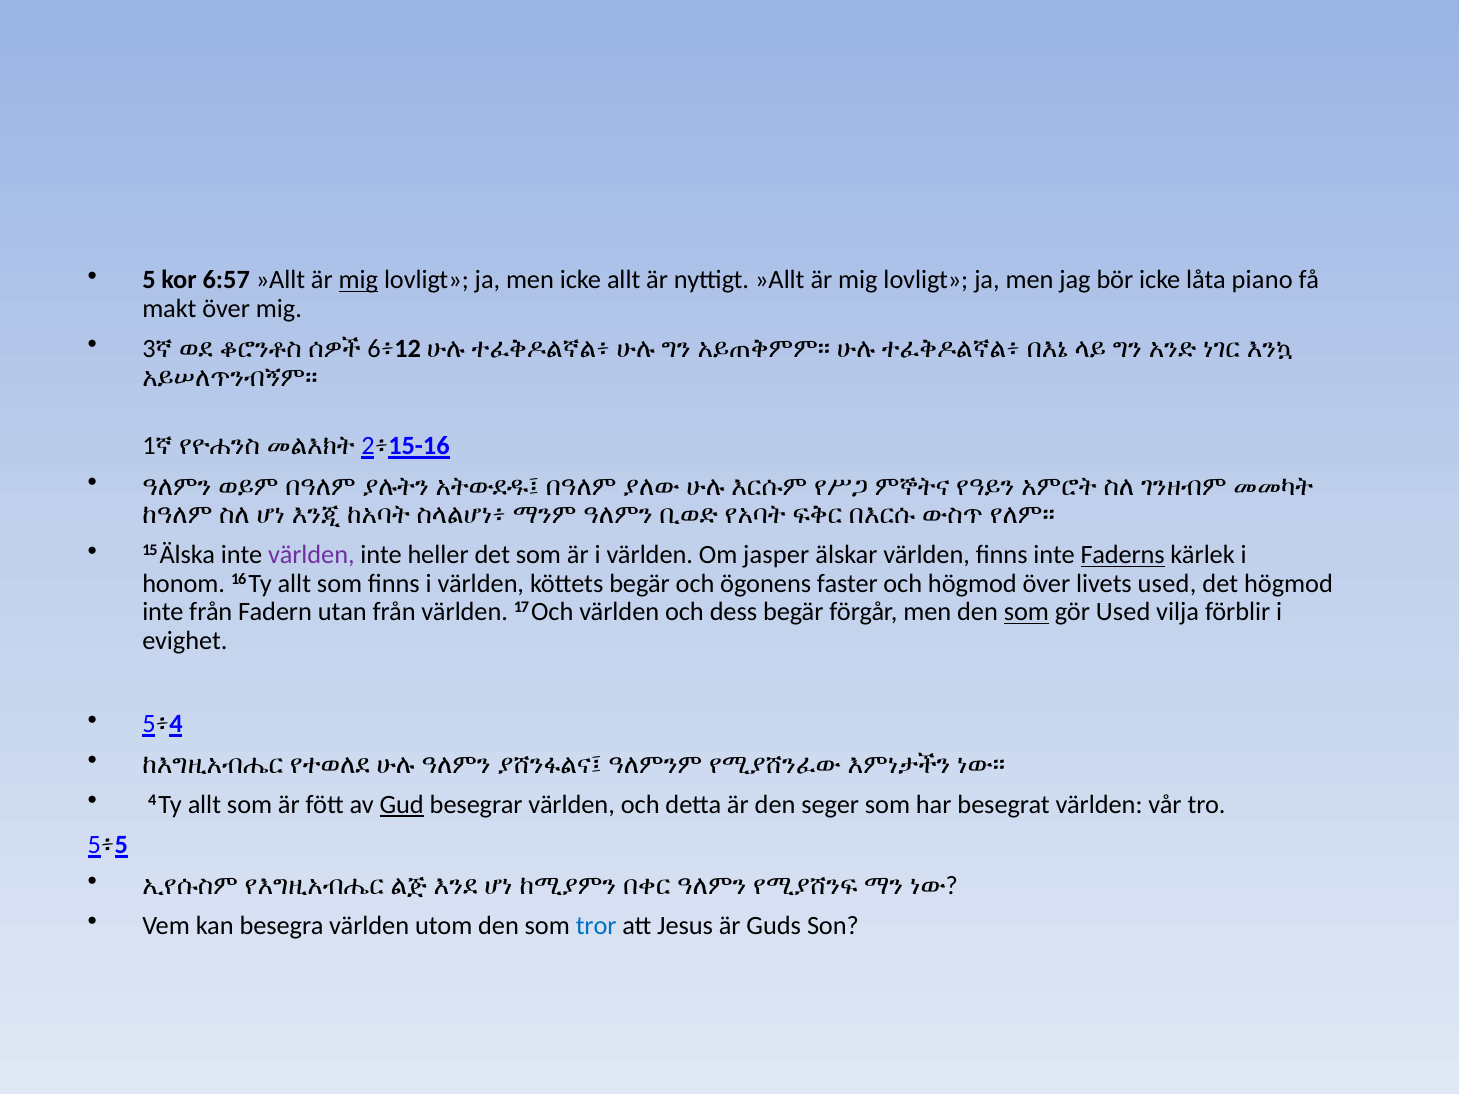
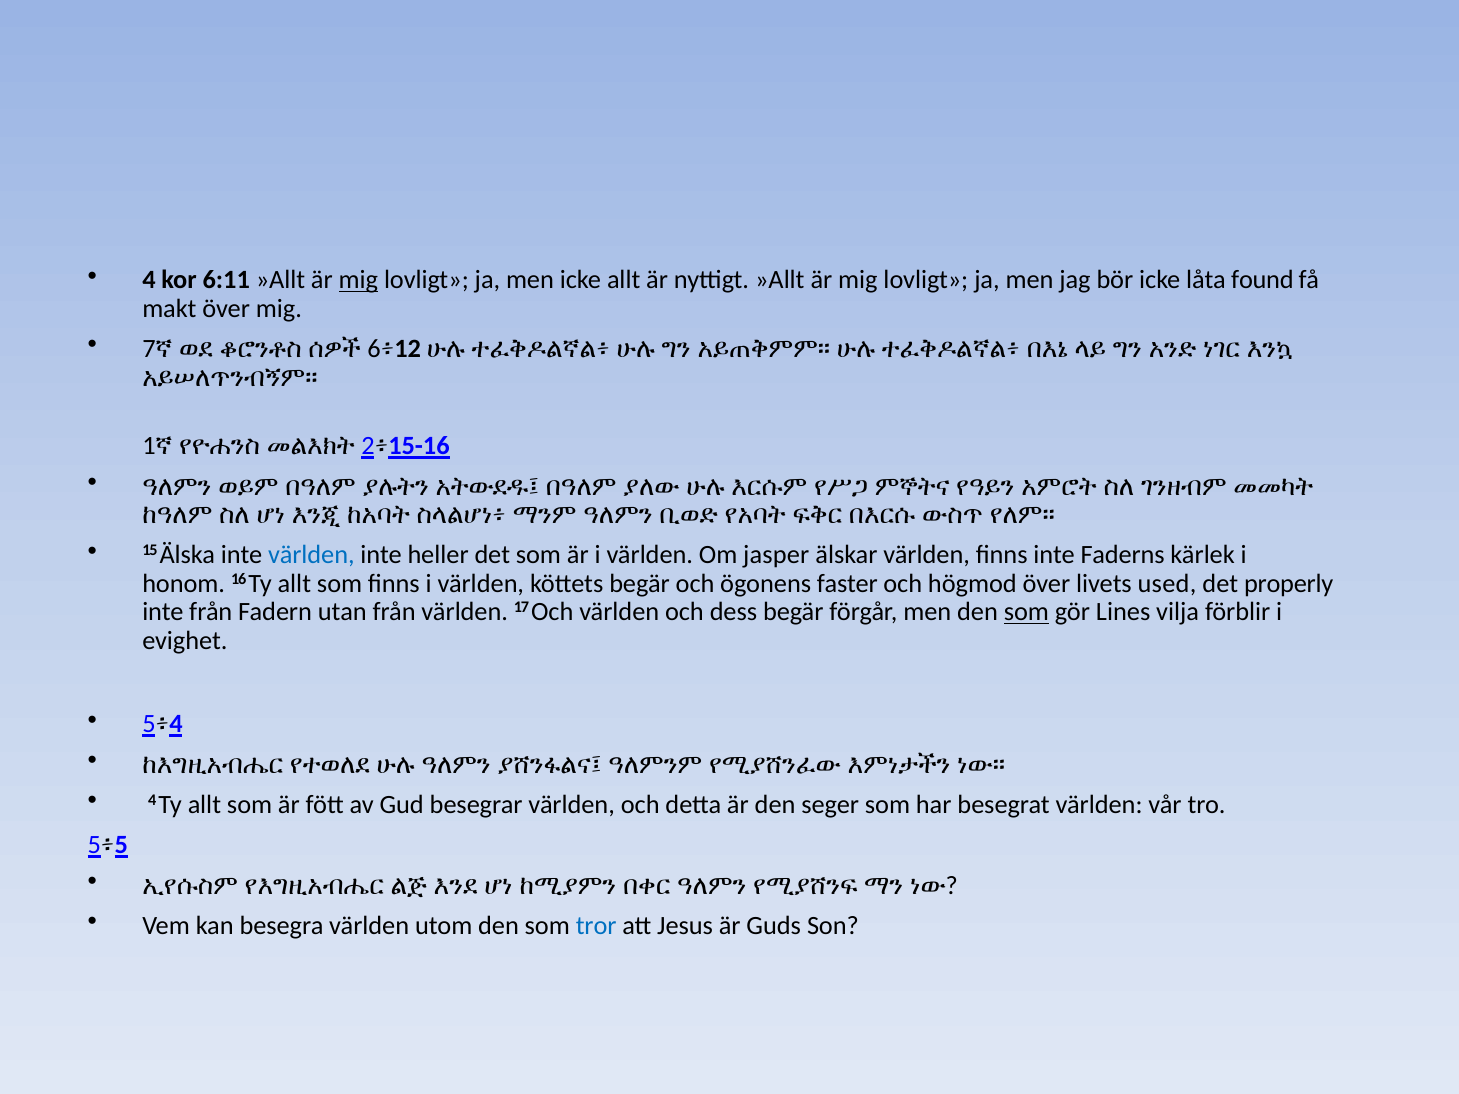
5 at (149, 280): 5 -> 4
6:57: 6:57 -> 6:11
piano: piano -> found
3: 3 -> 7
världen at (311, 555) colour: purple -> blue
Faderns underline: present -> none
det högmod: högmod -> properly
gör Used: Used -> Lines
Gud underline: present -> none
